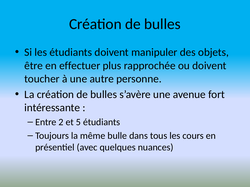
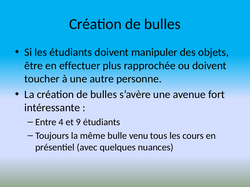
2: 2 -> 4
5: 5 -> 9
dans: dans -> venu
